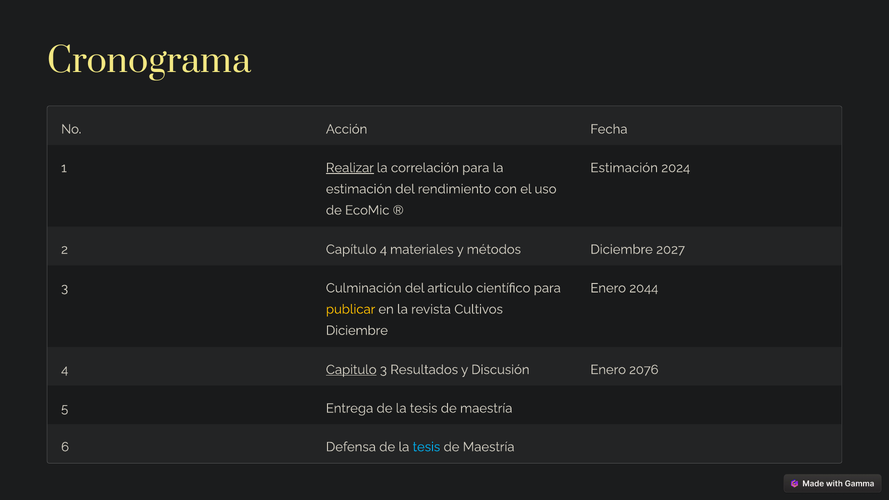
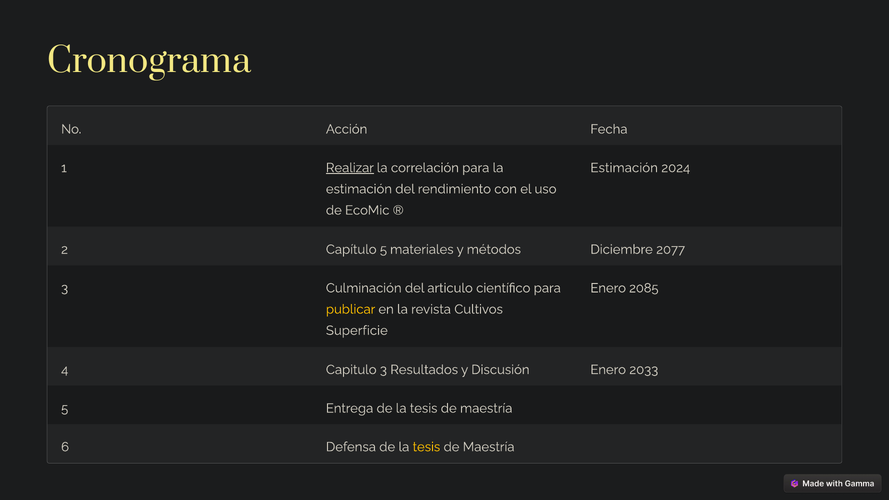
Capítulo 4: 4 -> 5
2027: 2027 -> 2077
2044: 2044 -> 2085
Diciembre at (357, 331): Diciembre -> Superficie
Capitulo underline: present -> none
2076: 2076 -> 2033
tesis at (426, 447) colour: light blue -> yellow
